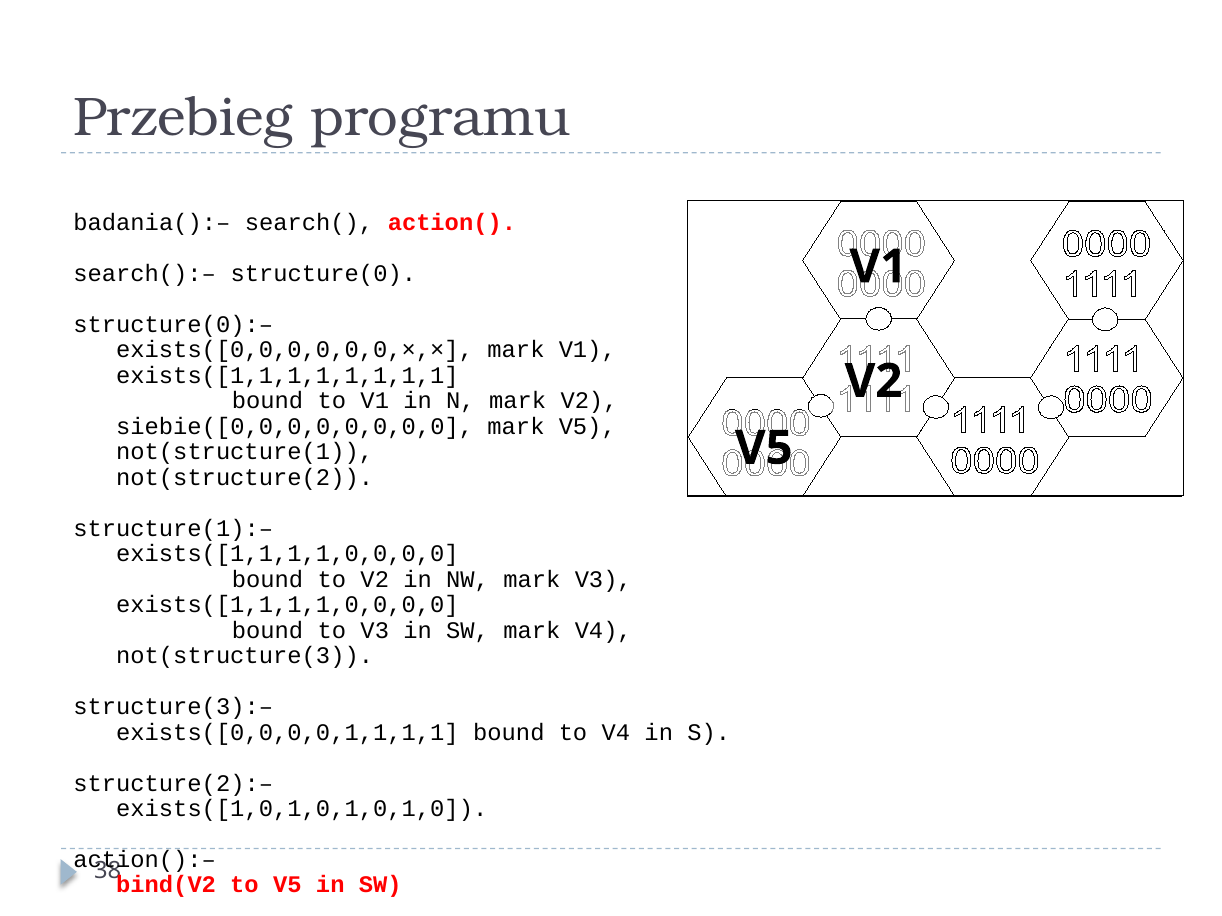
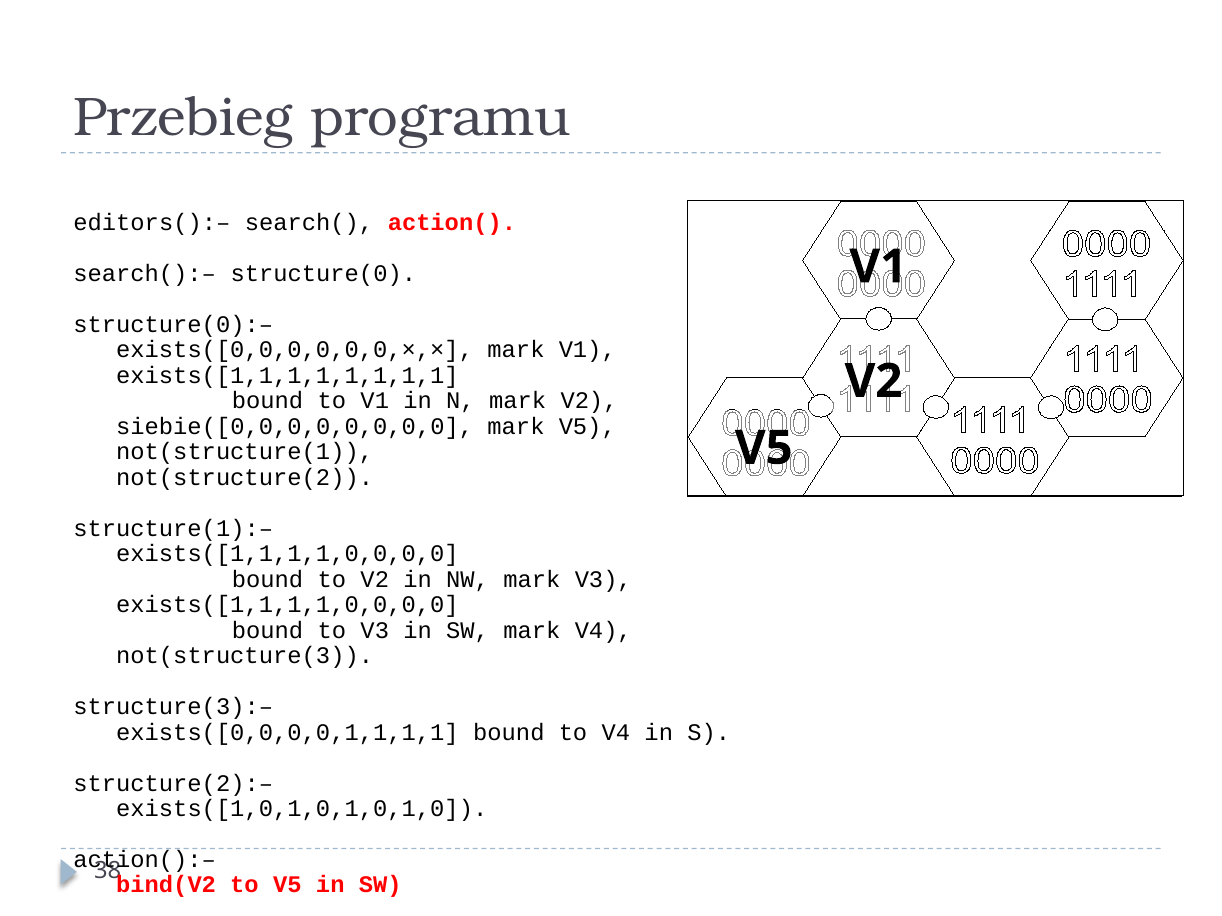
badania():–: badania():– -> editors():–
